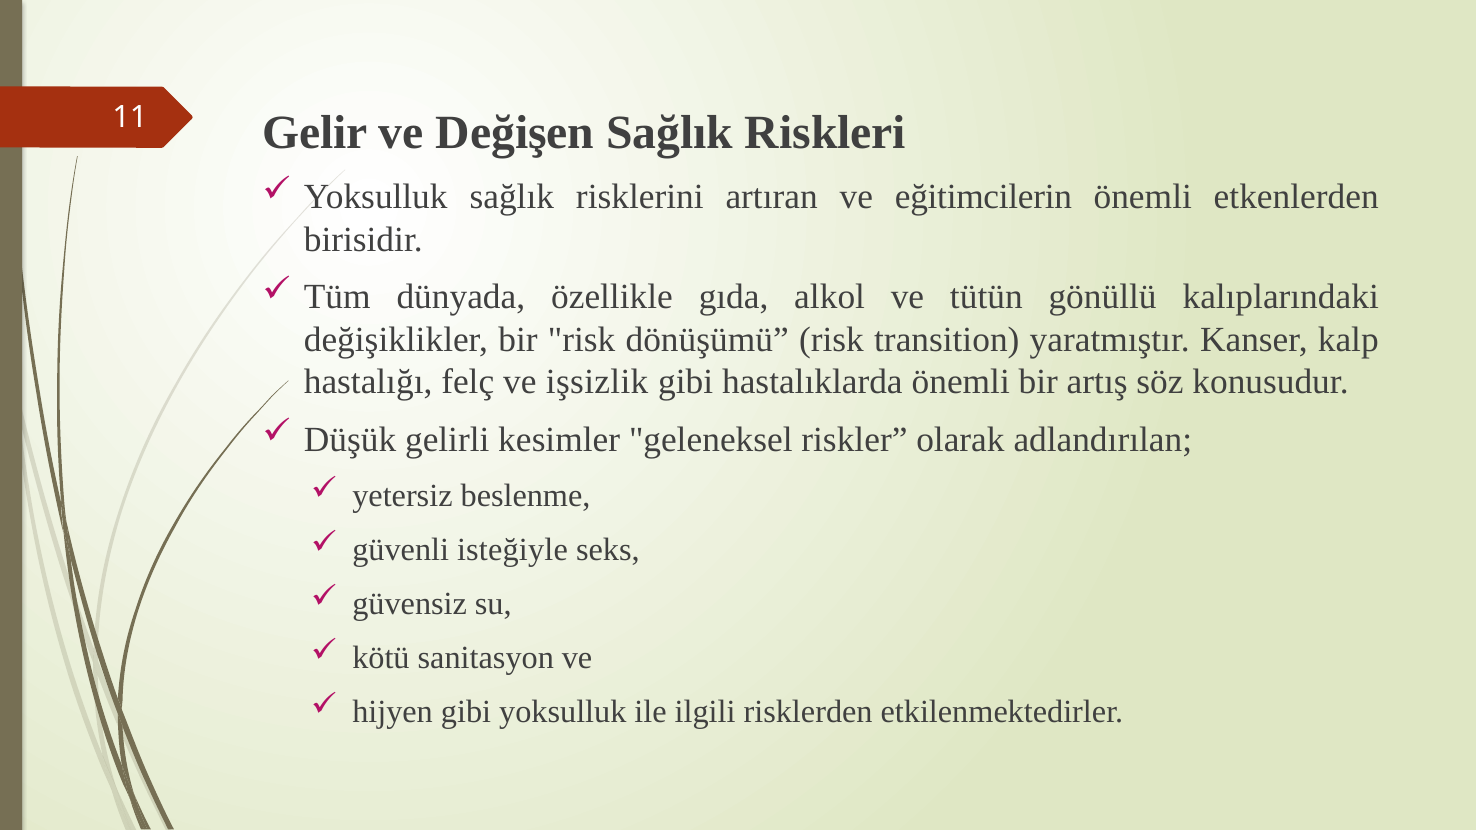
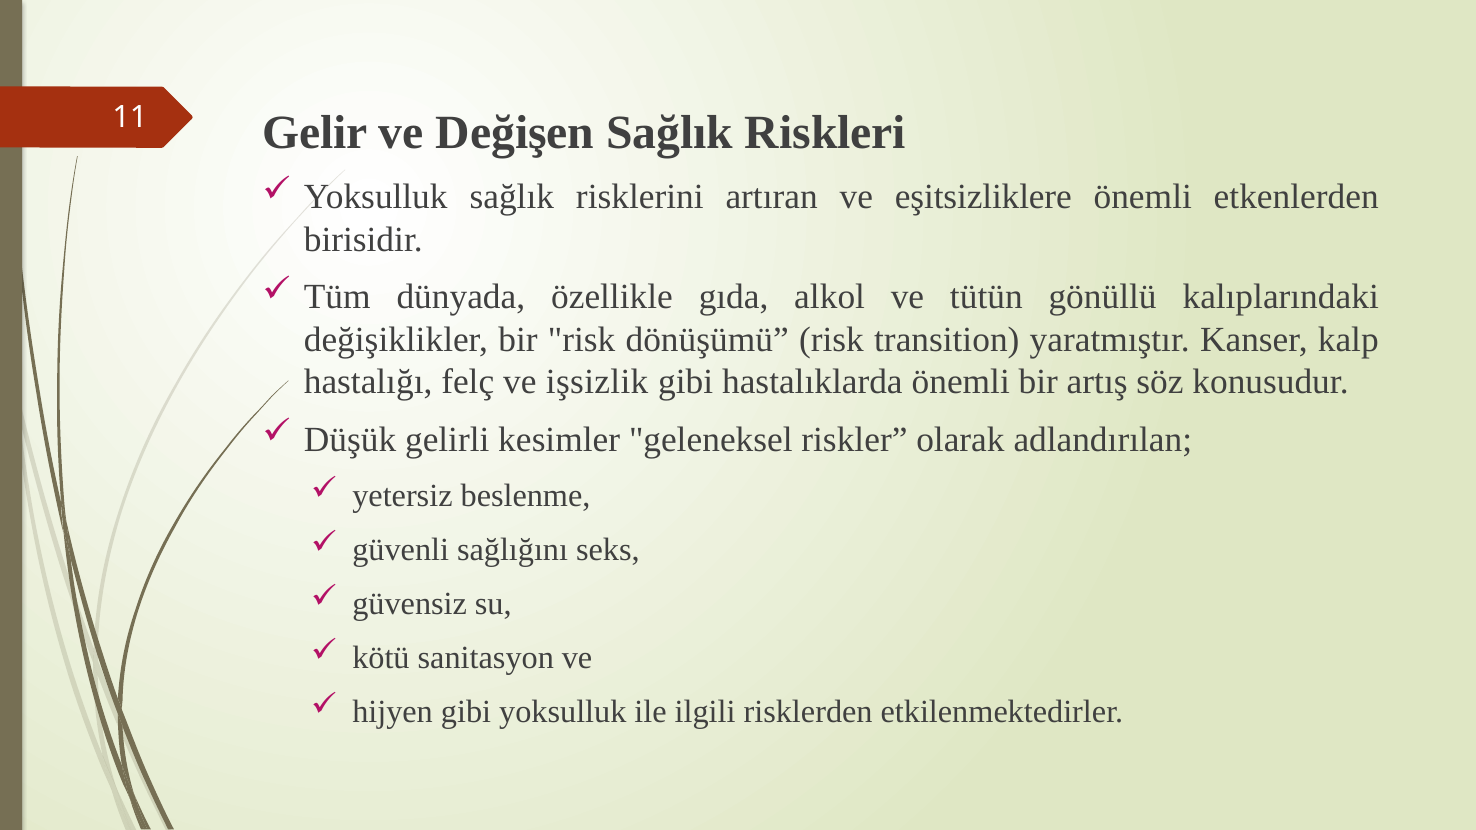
eğitimcilerin: eğitimcilerin -> eşitsizliklere
isteğiyle: isteğiyle -> sağlığını
